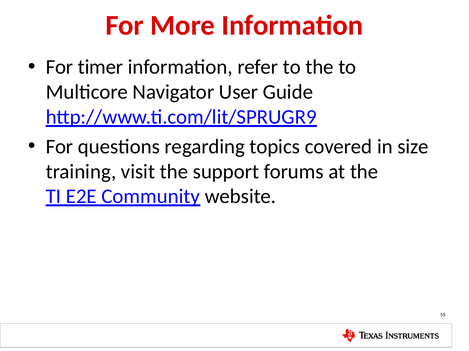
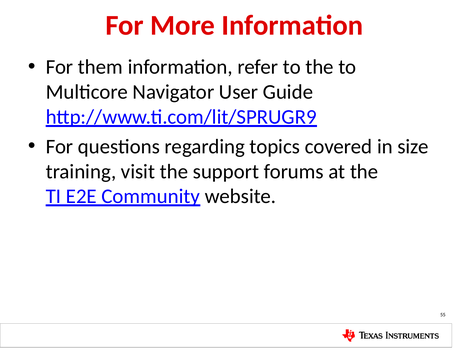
timer: timer -> them
